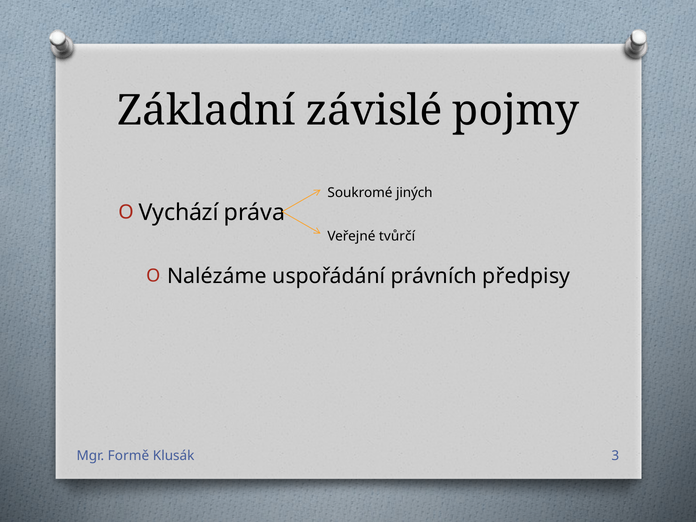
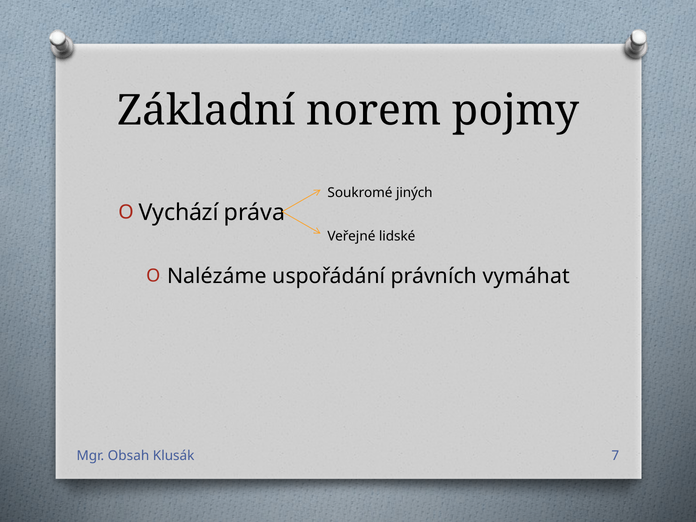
závislé: závislé -> norem
tvůrčí: tvůrčí -> lidské
předpisy: předpisy -> vymáhat
Formě: Formě -> Obsah
3: 3 -> 7
